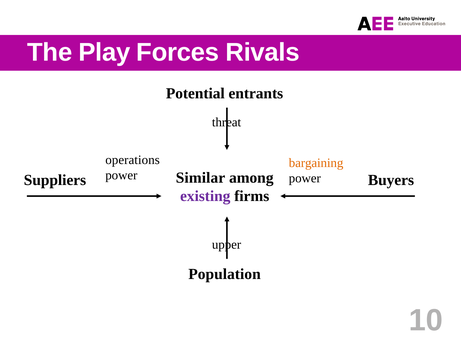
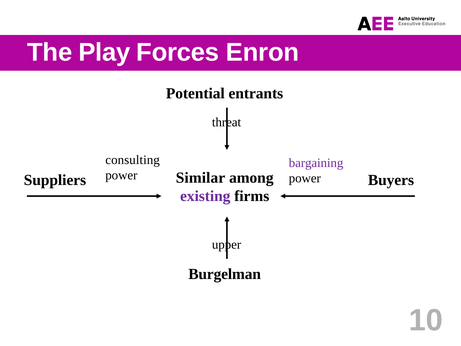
Rivals: Rivals -> Enron
operations: operations -> consulting
bargaining colour: orange -> purple
Population: Population -> Burgelman
